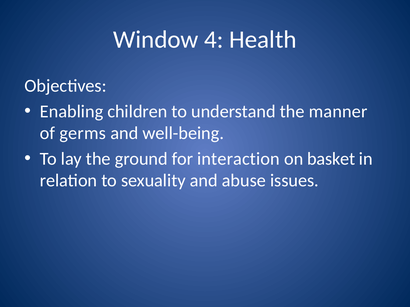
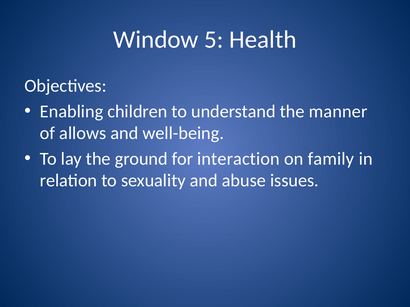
4: 4 -> 5
germs: germs -> allows
basket: basket -> family
